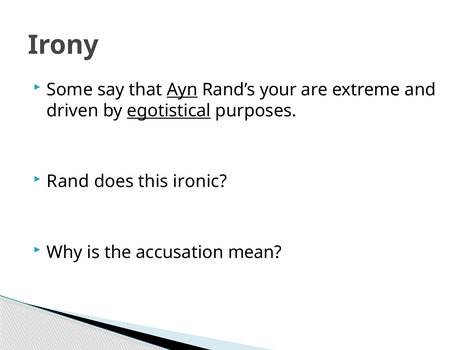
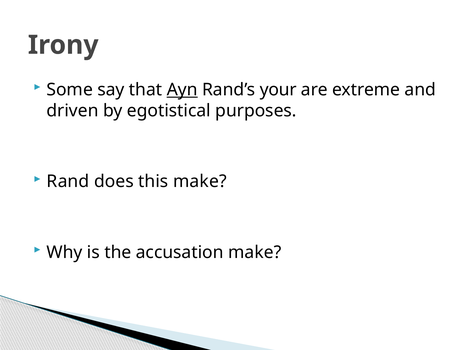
egotistical underline: present -> none
this ironic: ironic -> make
accusation mean: mean -> make
